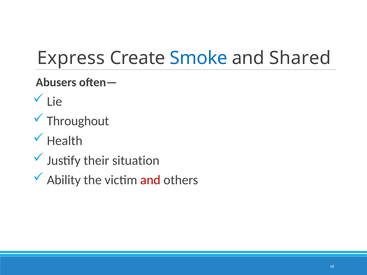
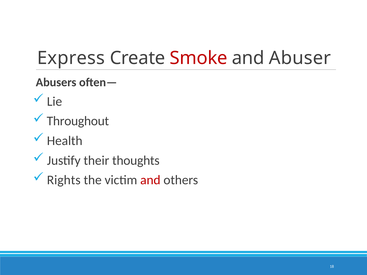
Smoke colour: blue -> red
Shared: Shared -> Abuser
situation: situation -> thoughts
Ability: Ability -> Rights
